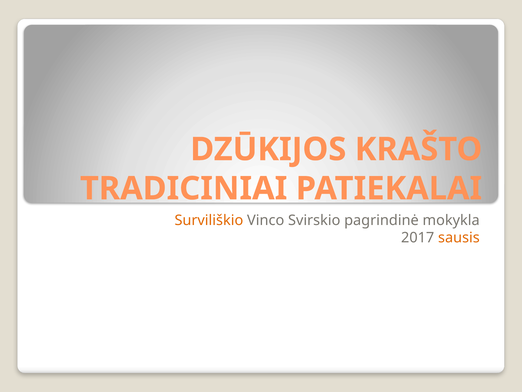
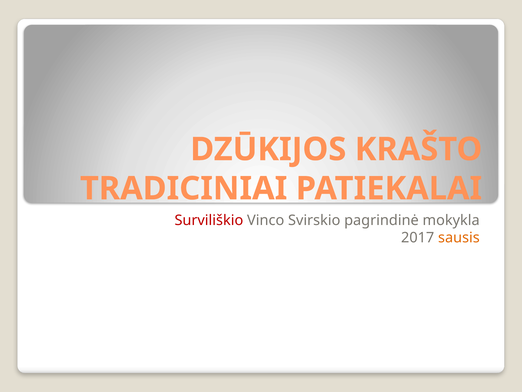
Surviliškio colour: orange -> red
